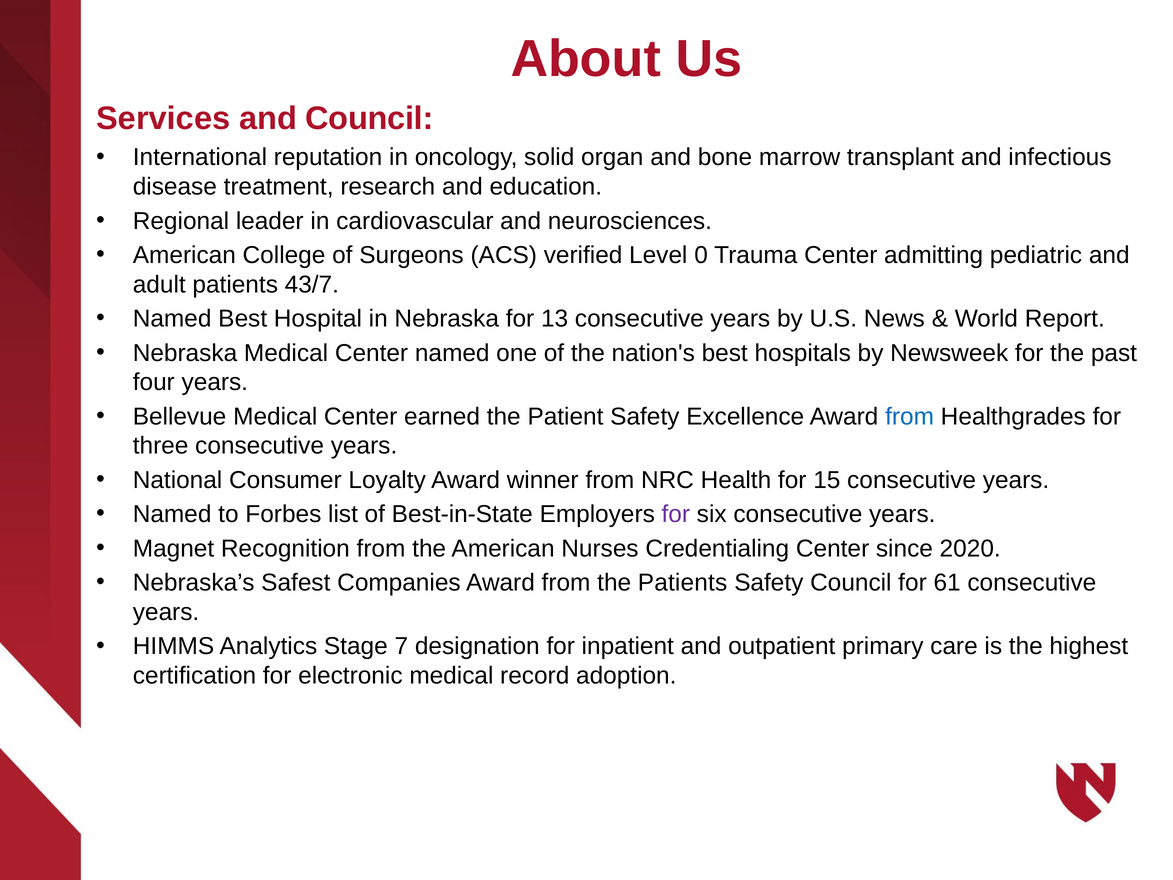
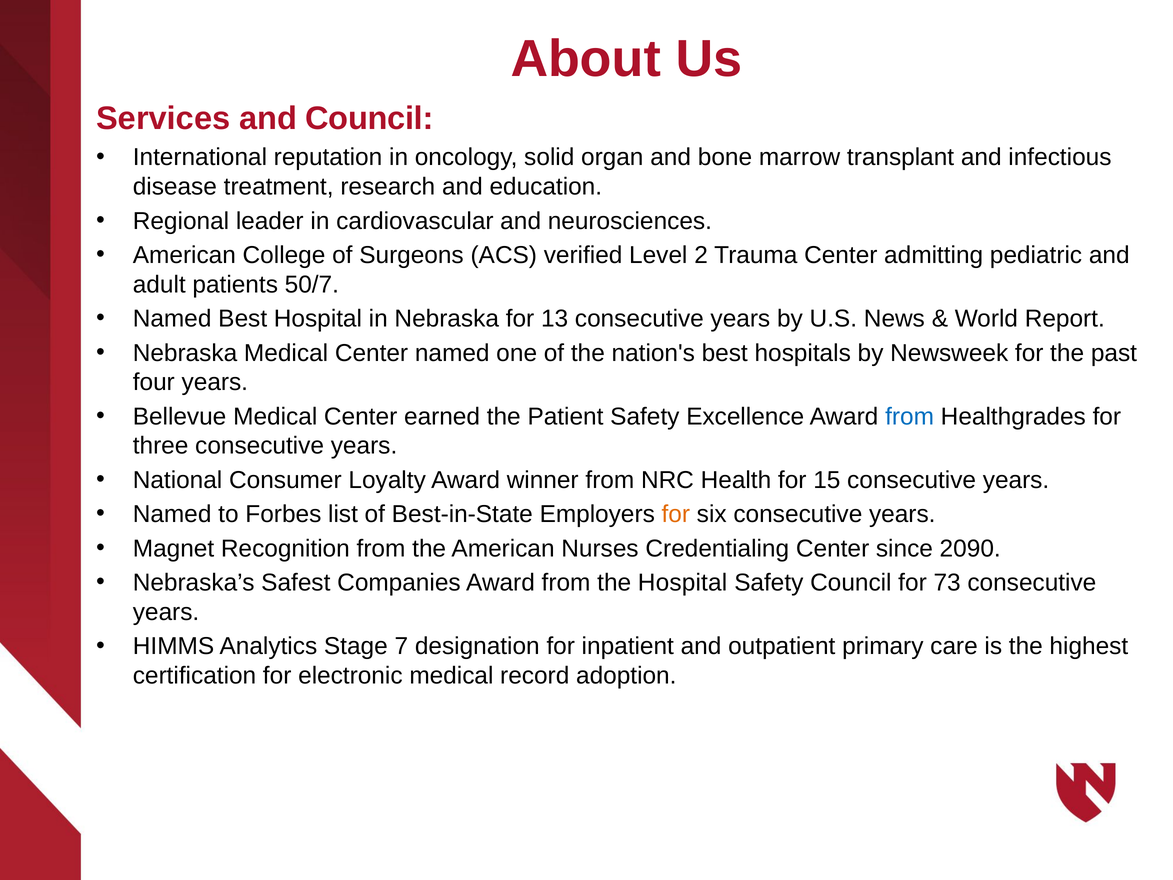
0: 0 -> 2
43/7: 43/7 -> 50/7
for at (676, 514) colour: purple -> orange
2020: 2020 -> 2090
the Patients: Patients -> Hospital
61: 61 -> 73
